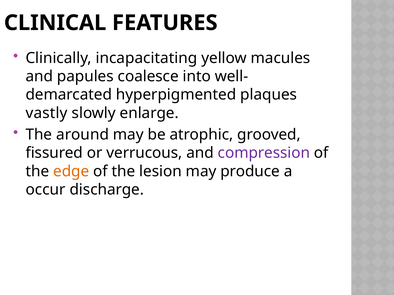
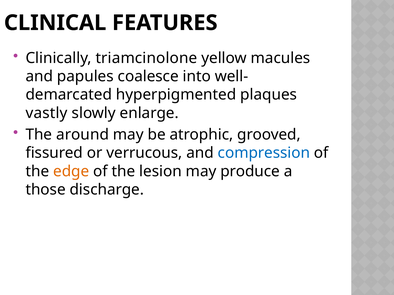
incapacitating: incapacitating -> triamcinolone
compression colour: purple -> blue
occur: occur -> those
